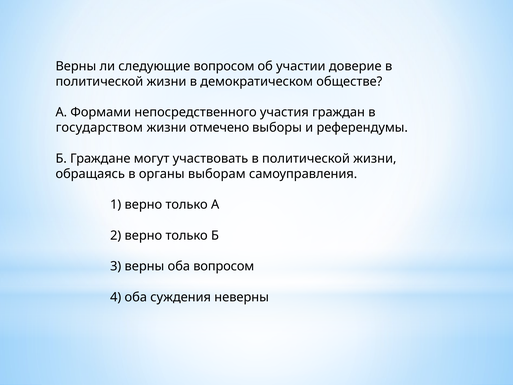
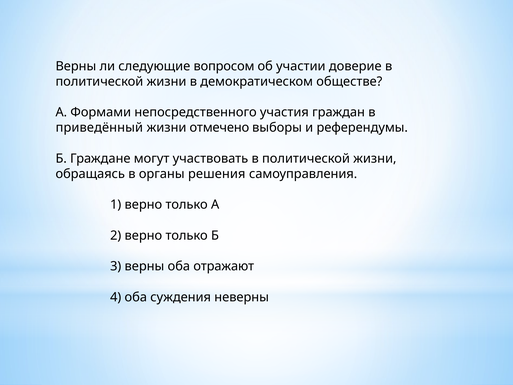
государством: государством -> приведённый
выборам: выборам -> решения
оба вопросом: вопросом -> отражают
